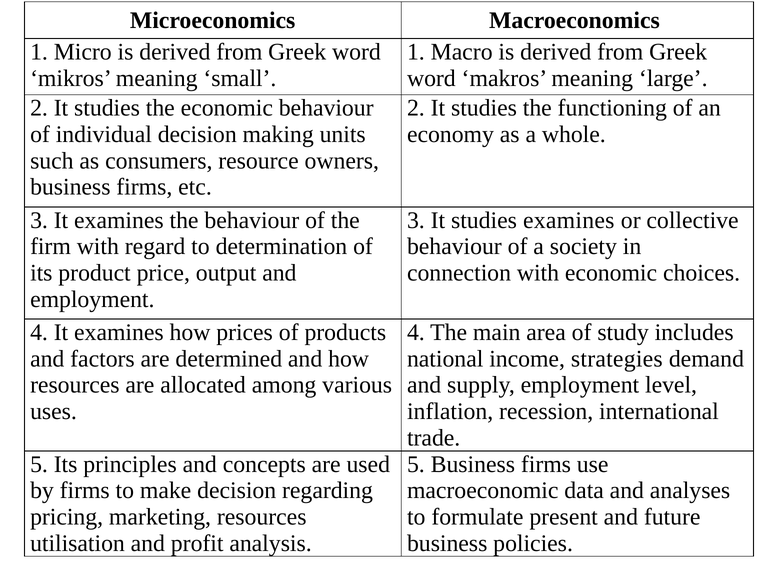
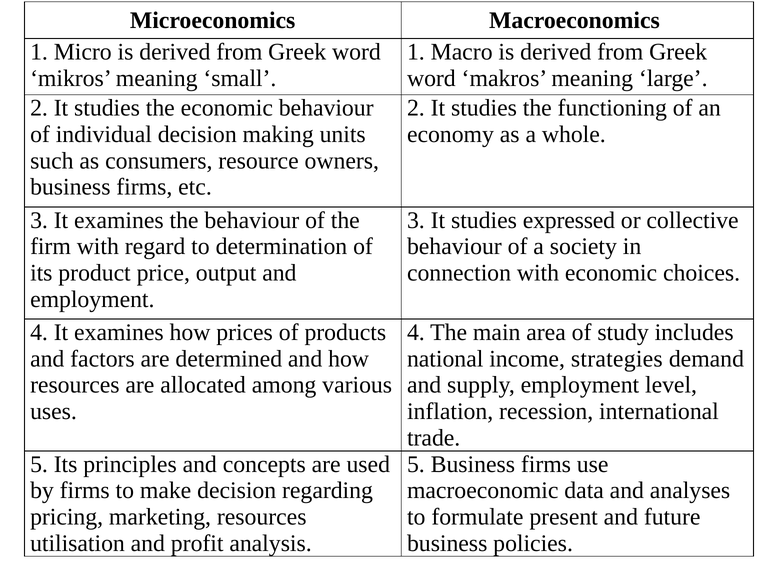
studies examines: examines -> expressed
